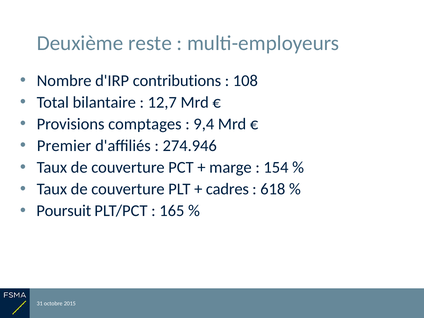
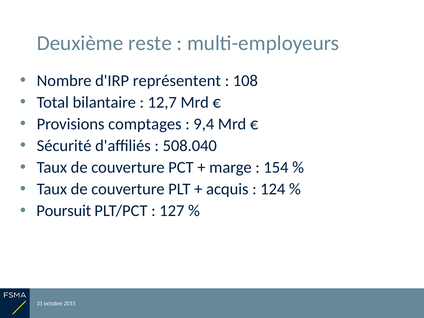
contributions: contributions -> représentent
Premier: Premier -> Sécurité
274.946: 274.946 -> 508.040
cadres: cadres -> acquis
618: 618 -> 124
165: 165 -> 127
